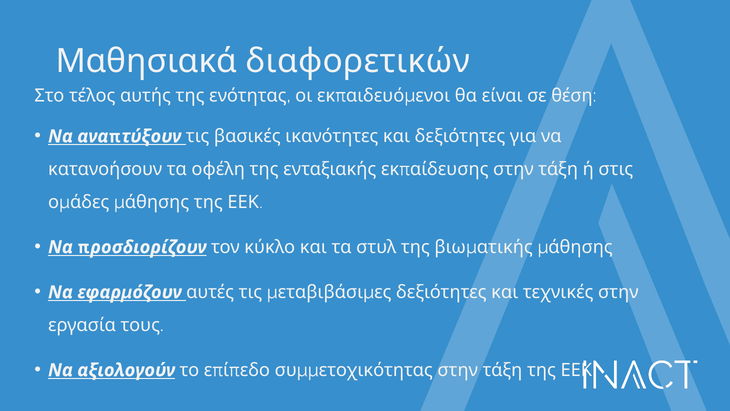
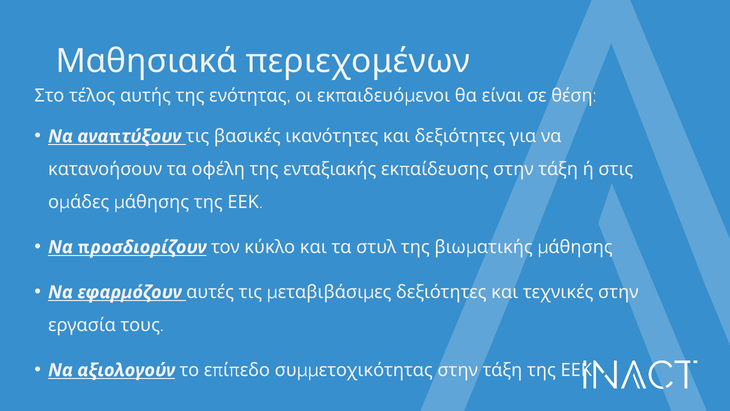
διαφορετικών: διαφορετικών -> περιεχομένων
